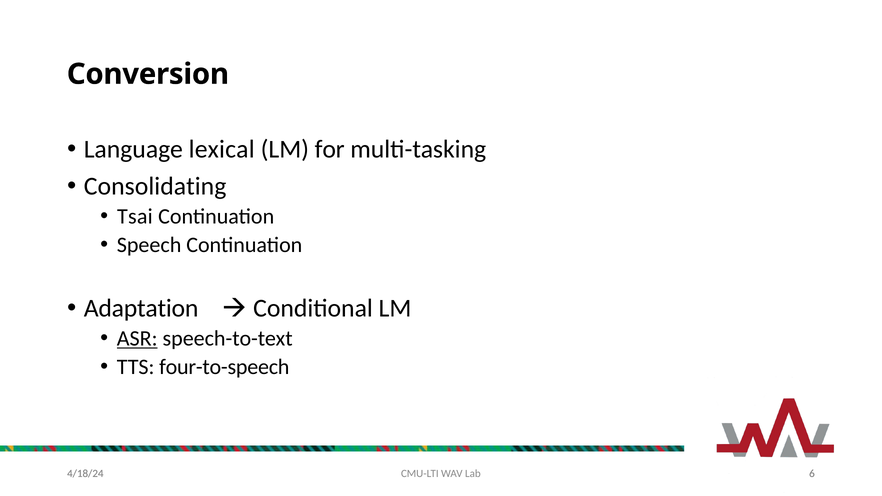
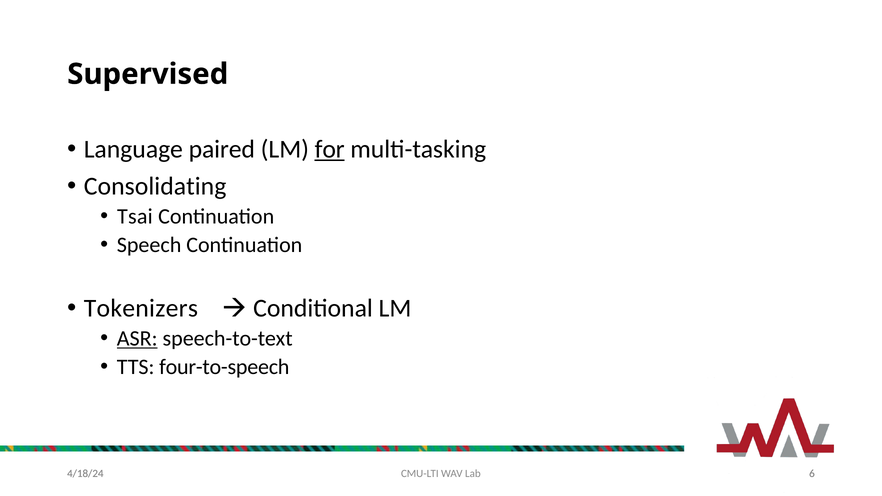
Conversion: Conversion -> Supervised
lexical: lexical -> paired
for underline: none -> present
Adaptation: Adaptation -> Tokenizers
